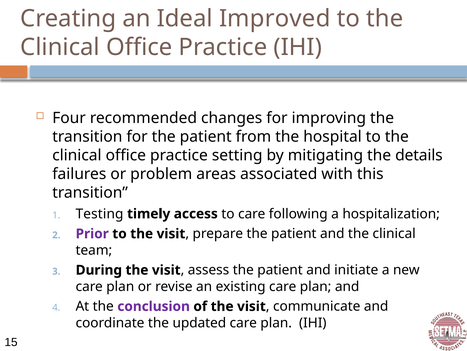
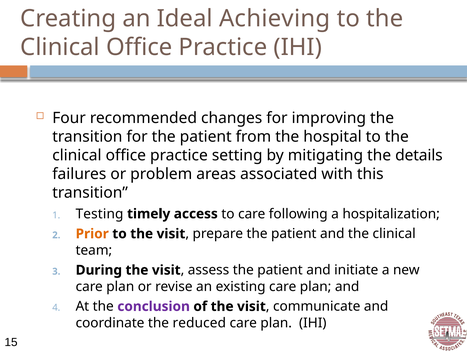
Improved: Improved -> Achieving
Prior colour: purple -> orange
updated: updated -> reduced
